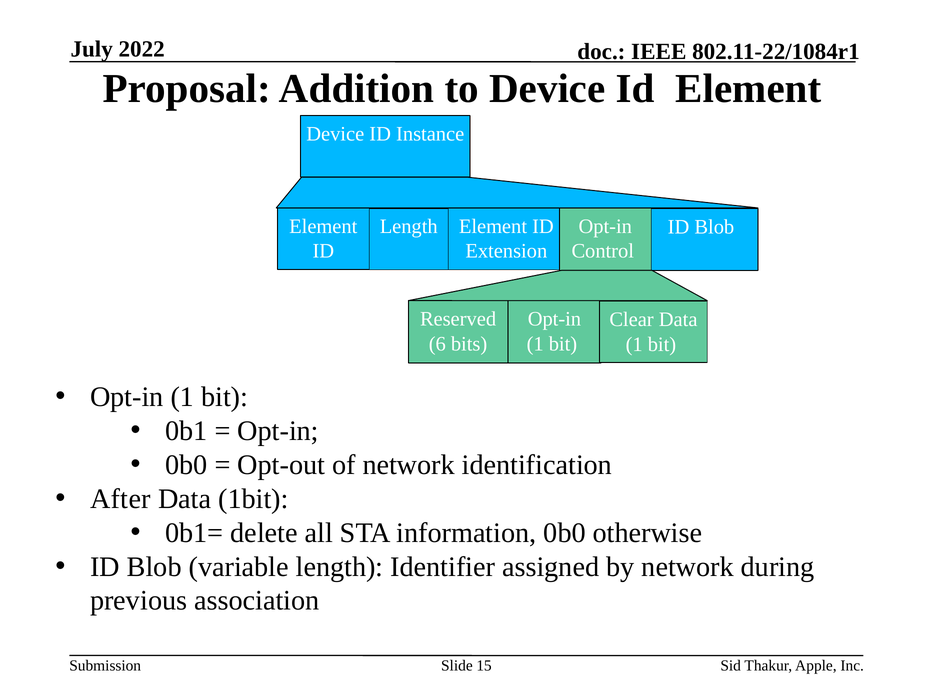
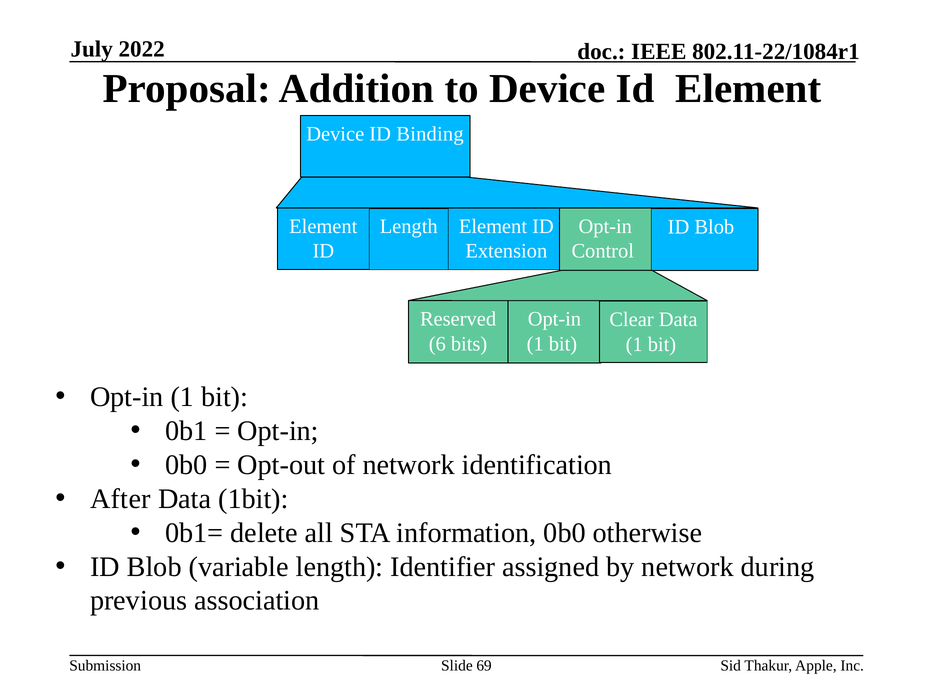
Instance: Instance -> Binding
15: 15 -> 69
